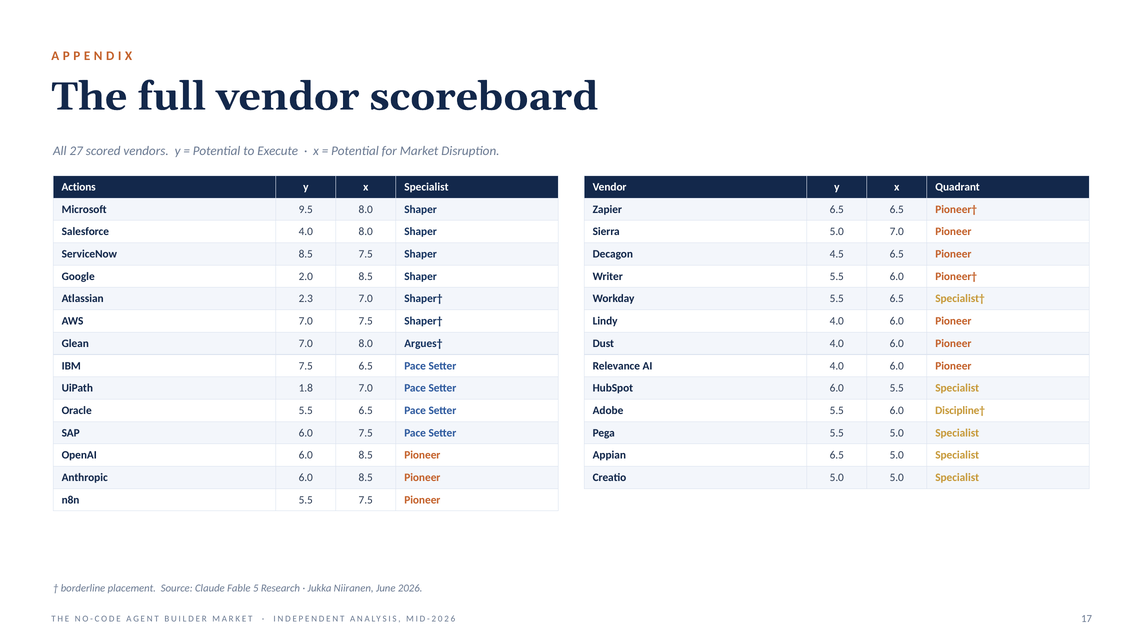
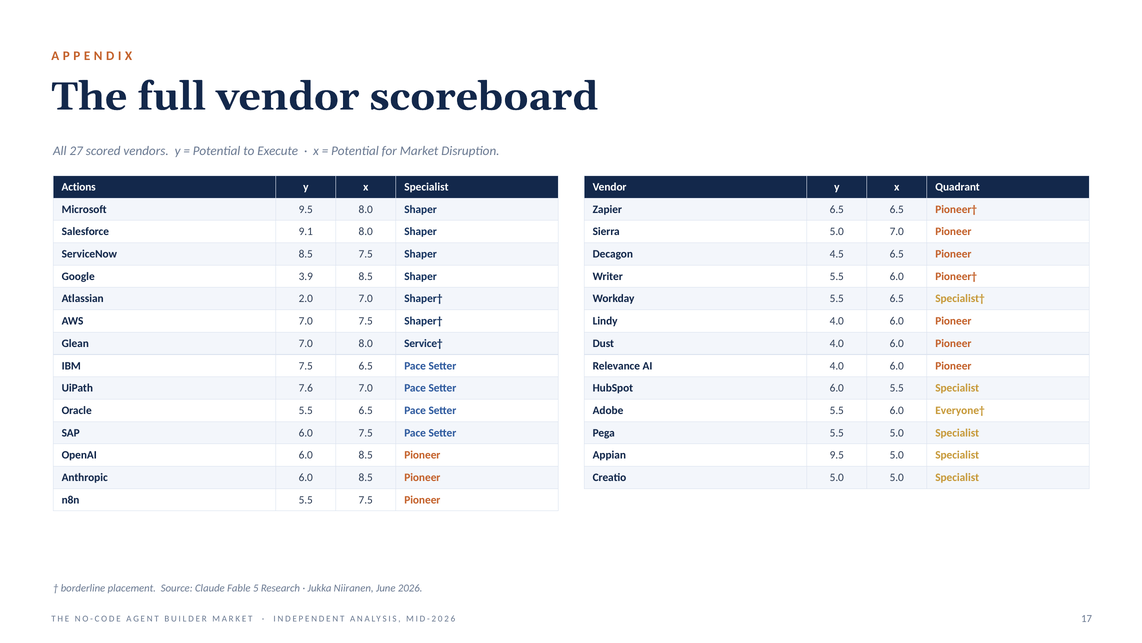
Salesforce 4.0: 4.0 -> 9.1
2.0: 2.0 -> 3.9
2.3: 2.3 -> 2.0
Argues†: Argues† -> Service†
1.8: 1.8 -> 7.6
Discipline†: Discipline† -> Everyone†
Appian 6.5: 6.5 -> 9.5
